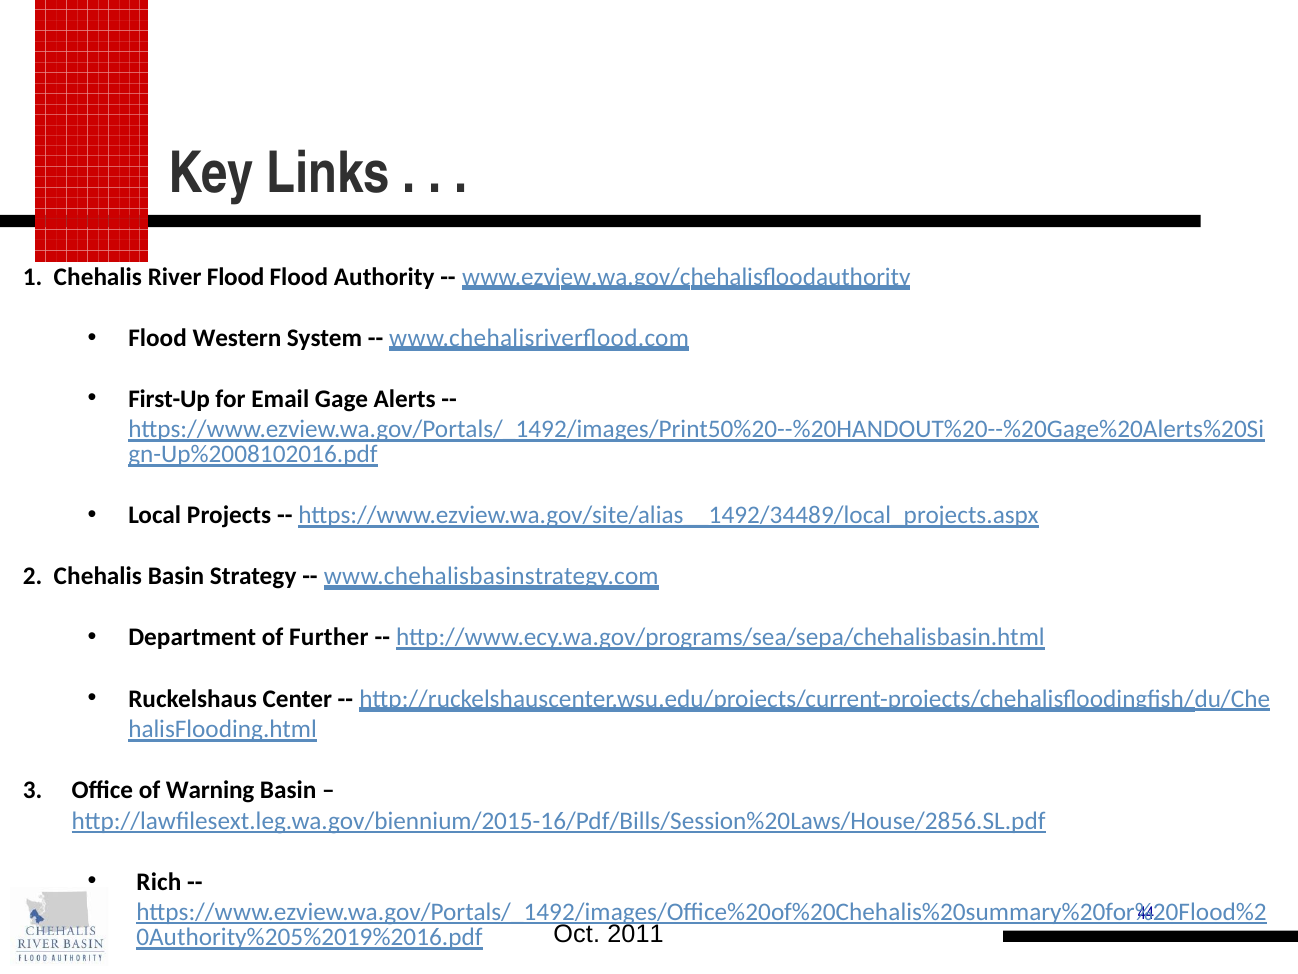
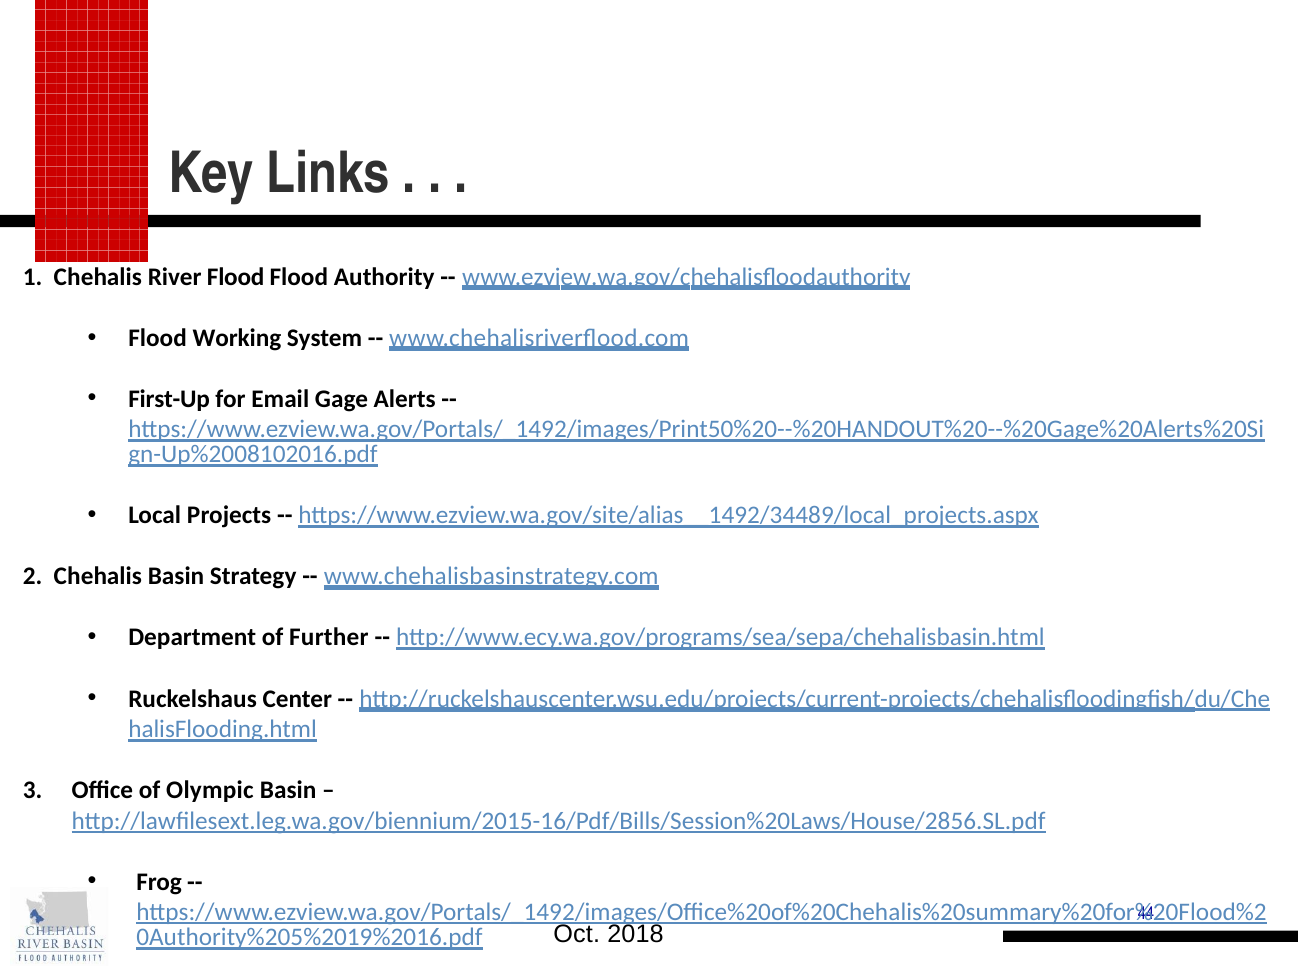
Western: Western -> Working
Warning: Warning -> Olympic
Rich: Rich -> Frog
2011: 2011 -> 2018
